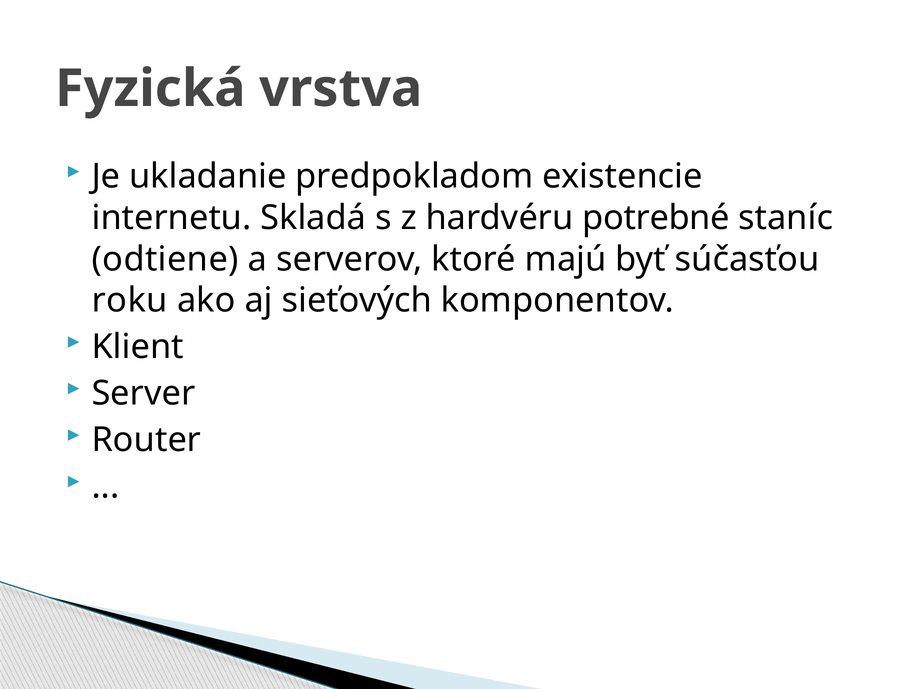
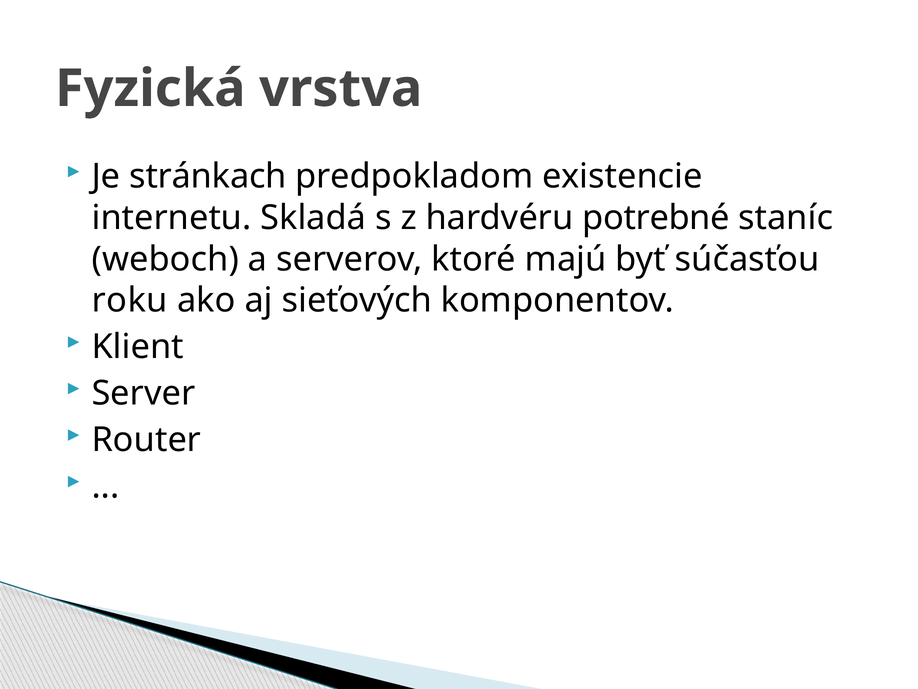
ukladanie: ukladanie -> stránkach
odtiene: odtiene -> weboch
